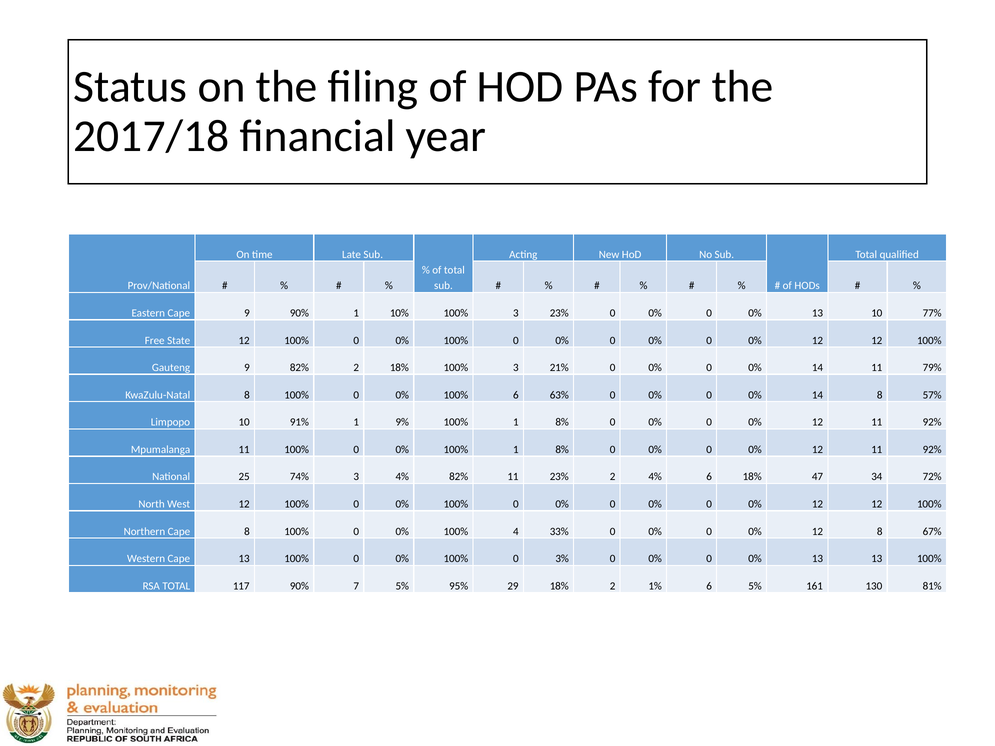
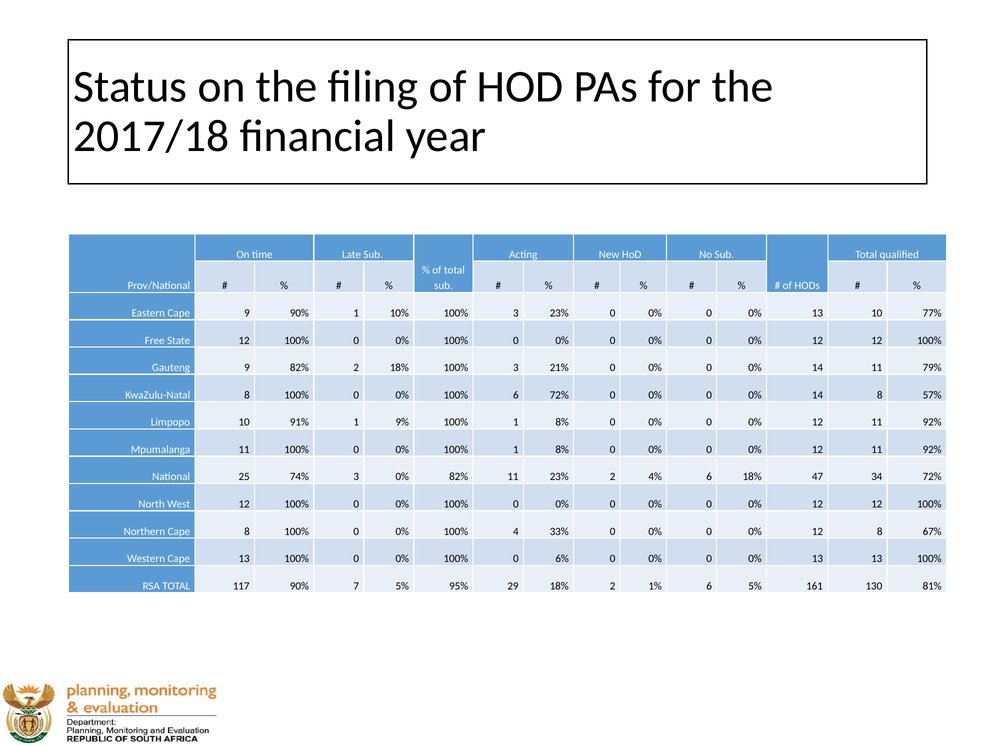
6 63%: 63% -> 72%
3 4%: 4% -> 0%
3%: 3% -> 6%
